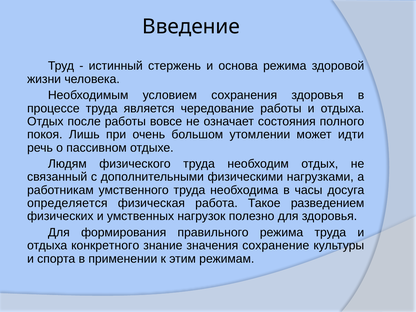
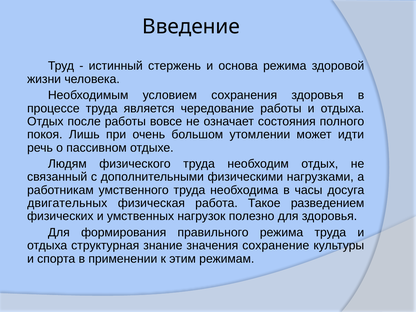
определяется: определяется -> двигательных
конкретного: конкретного -> структурная
